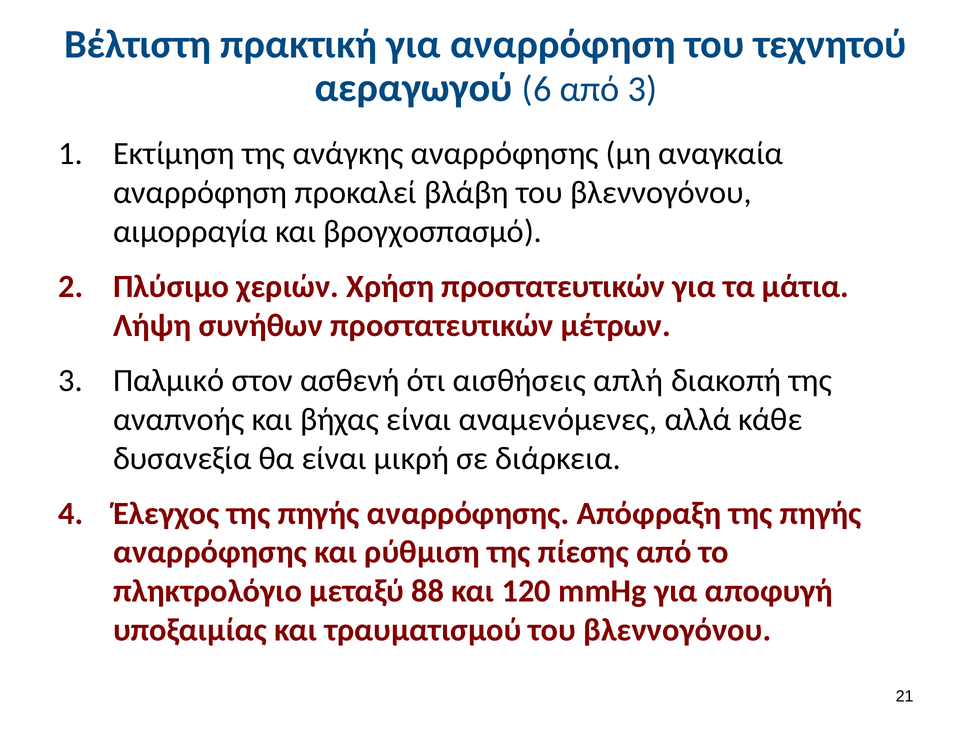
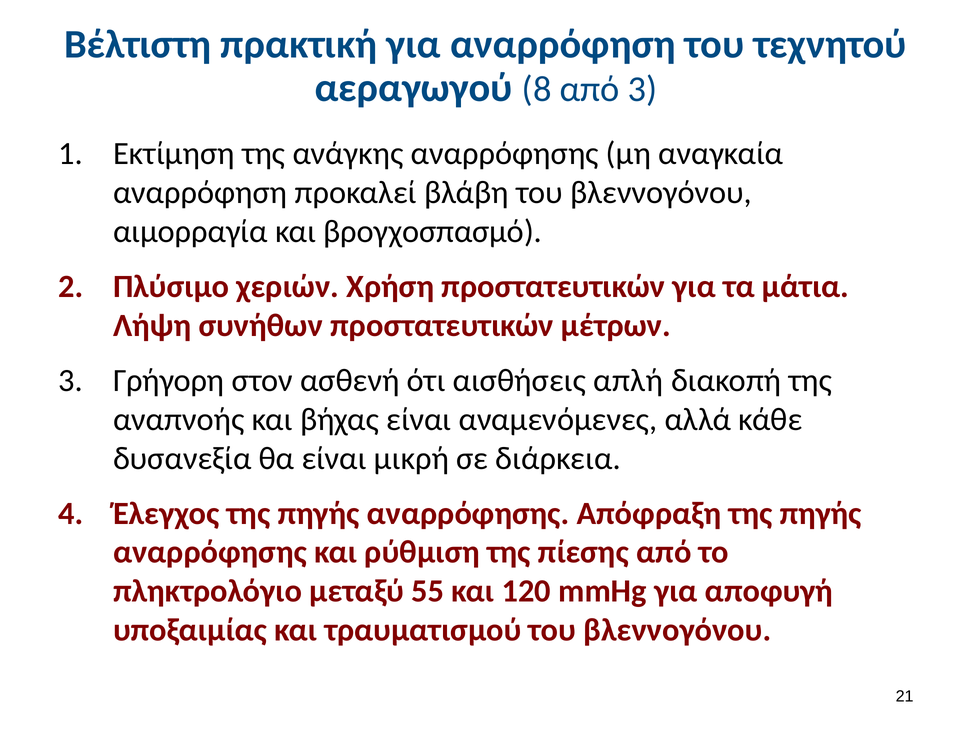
6: 6 -> 8
Παλμικό: Παλμικό -> Γρήγορη
88: 88 -> 55
